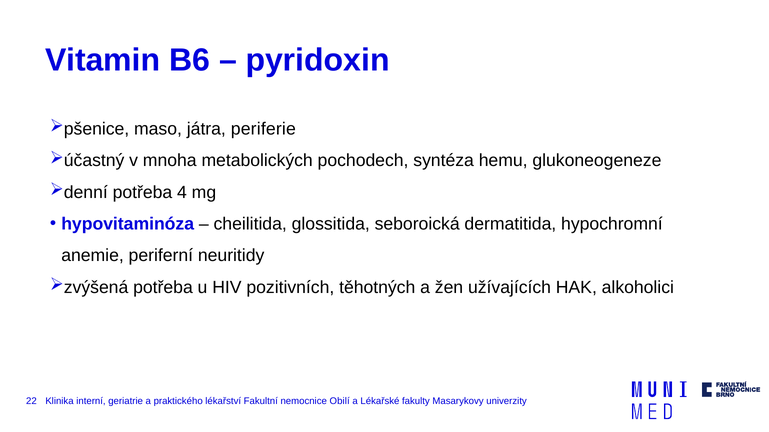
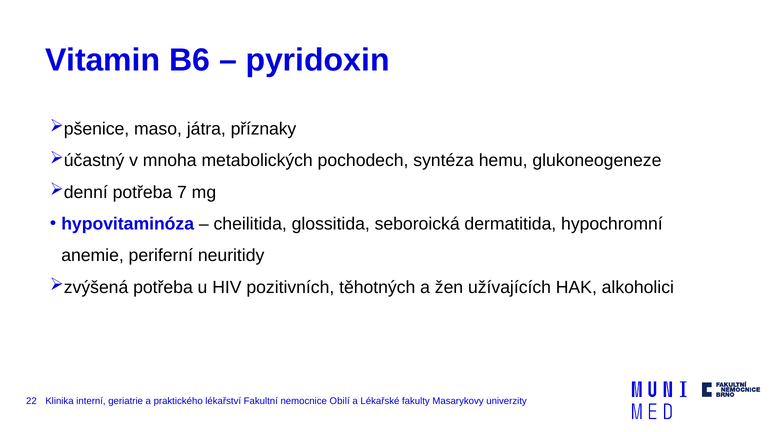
periferie: periferie -> příznaky
4: 4 -> 7
